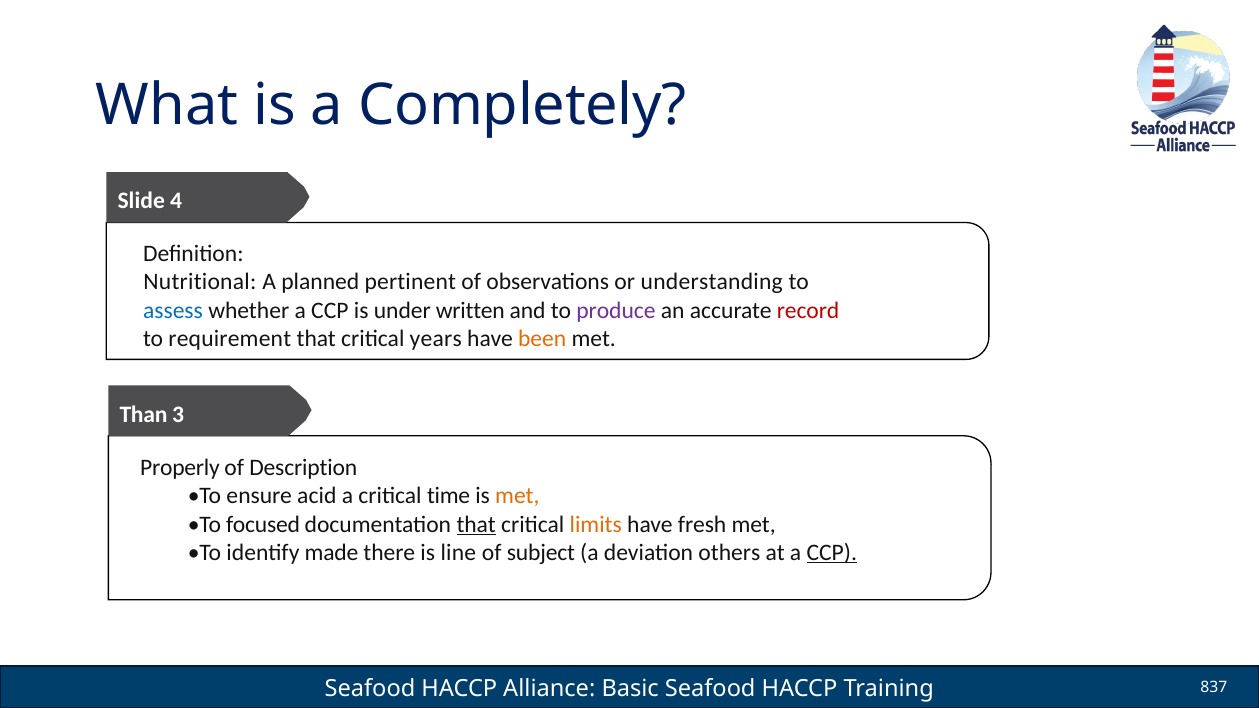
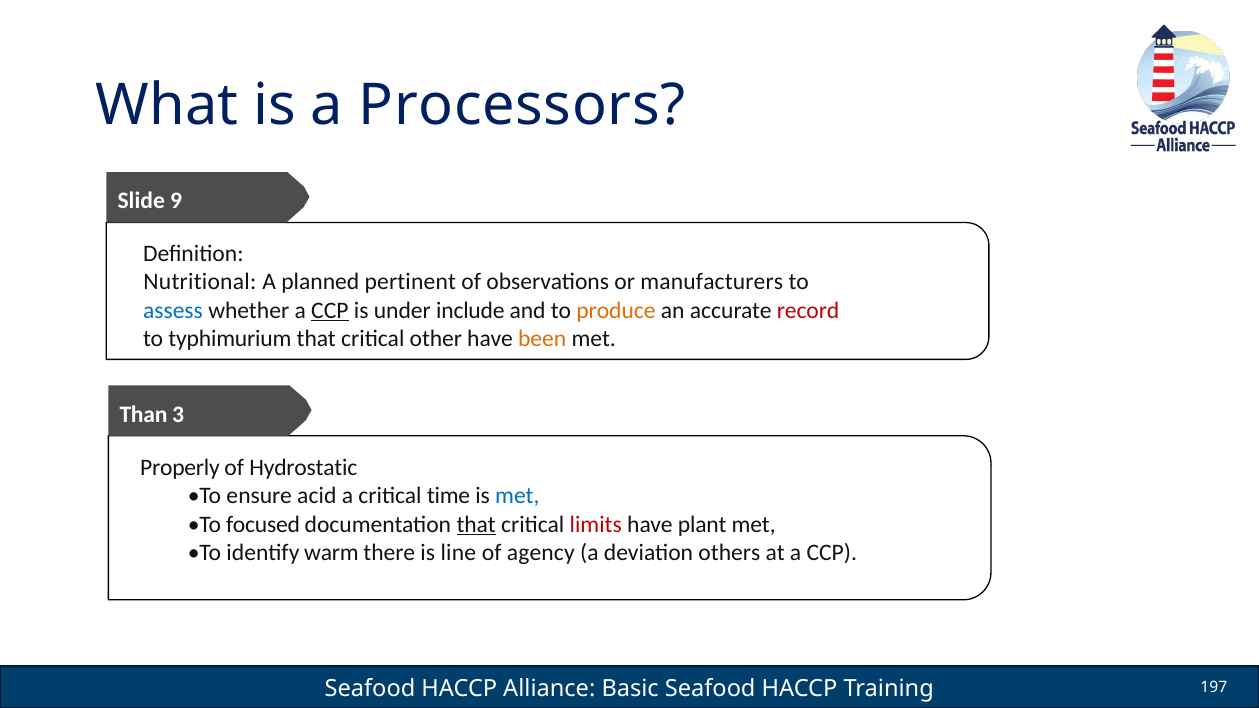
Completely: Completely -> Processors
4: 4 -> 9
understanding: understanding -> manufacturers
CCP at (330, 310) underline: none -> present
written: written -> include
produce colour: purple -> orange
requirement: requirement -> typhimurium
years: years -> other
Description: Description -> Hydrostatic
met at (517, 496) colour: orange -> blue
limits colour: orange -> red
fresh: fresh -> plant
made: made -> warm
subject: subject -> agency
CCP at (832, 553) underline: present -> none
837: 837 -> 197
